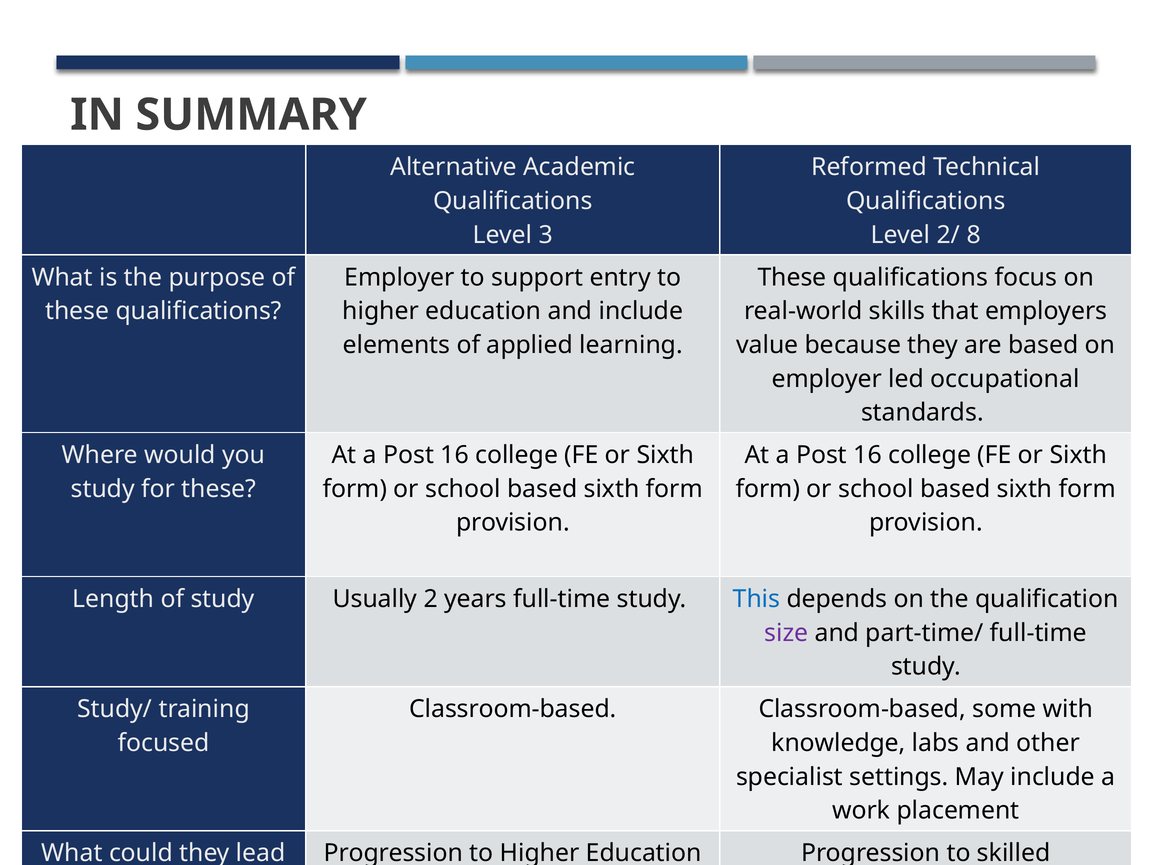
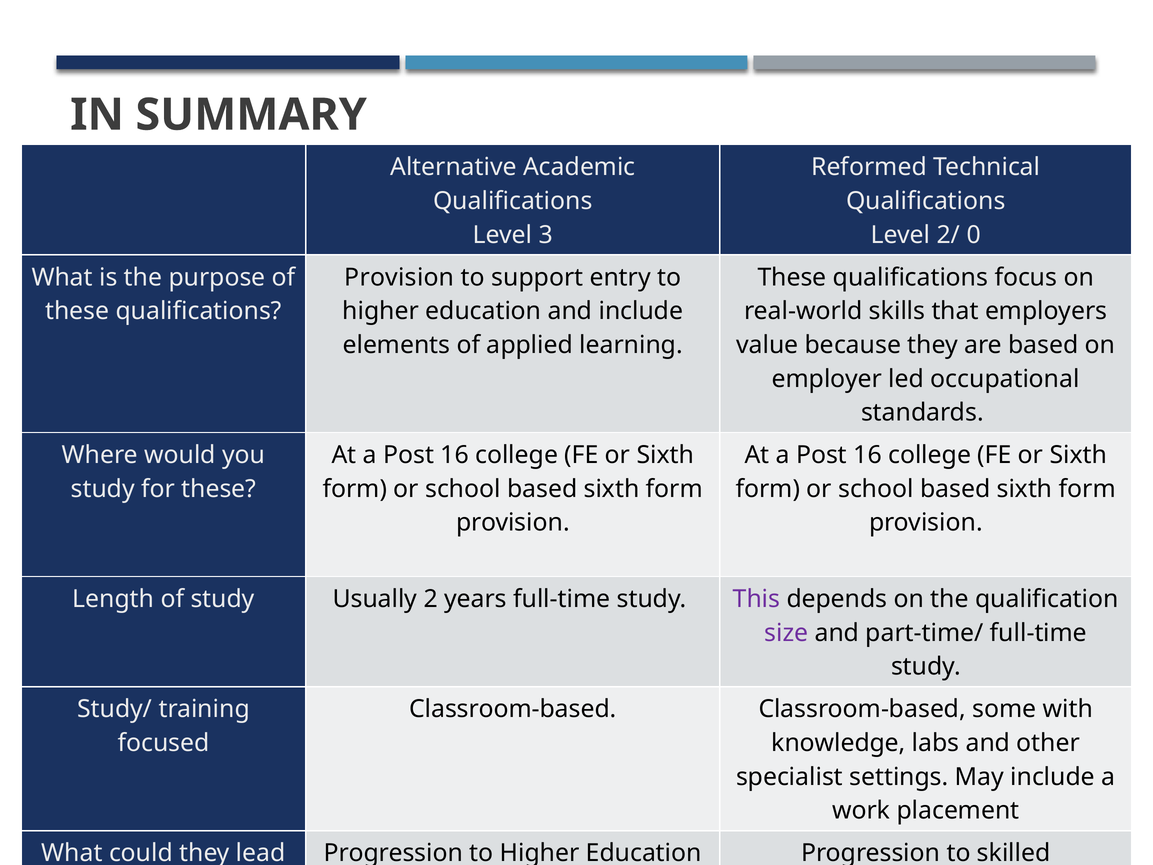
8: 8 -> 0
Employer at (400, 277): Employer -> Provision
This colour: blue -> purple
